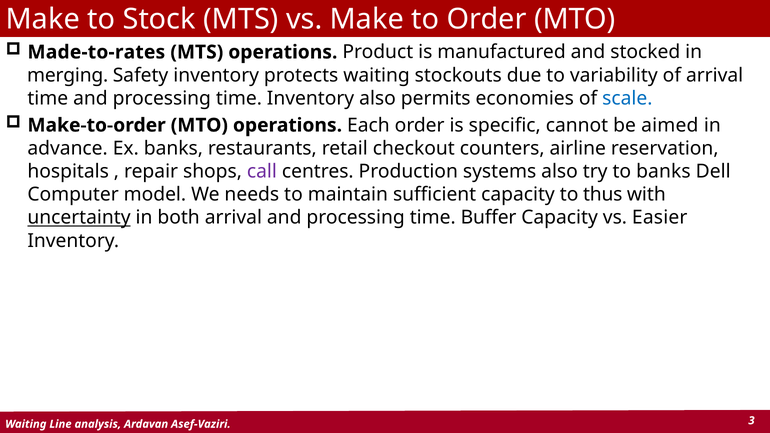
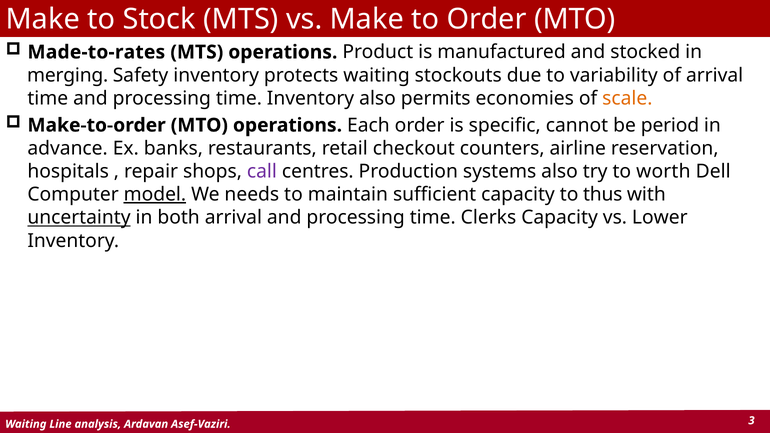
scale colour: blue -> orange
aimed: aimed -> period
to banks: banks -> worth
model underline: none -> present
Buffer: Buffer -> Clerks
Easier: Easier -> Lower
